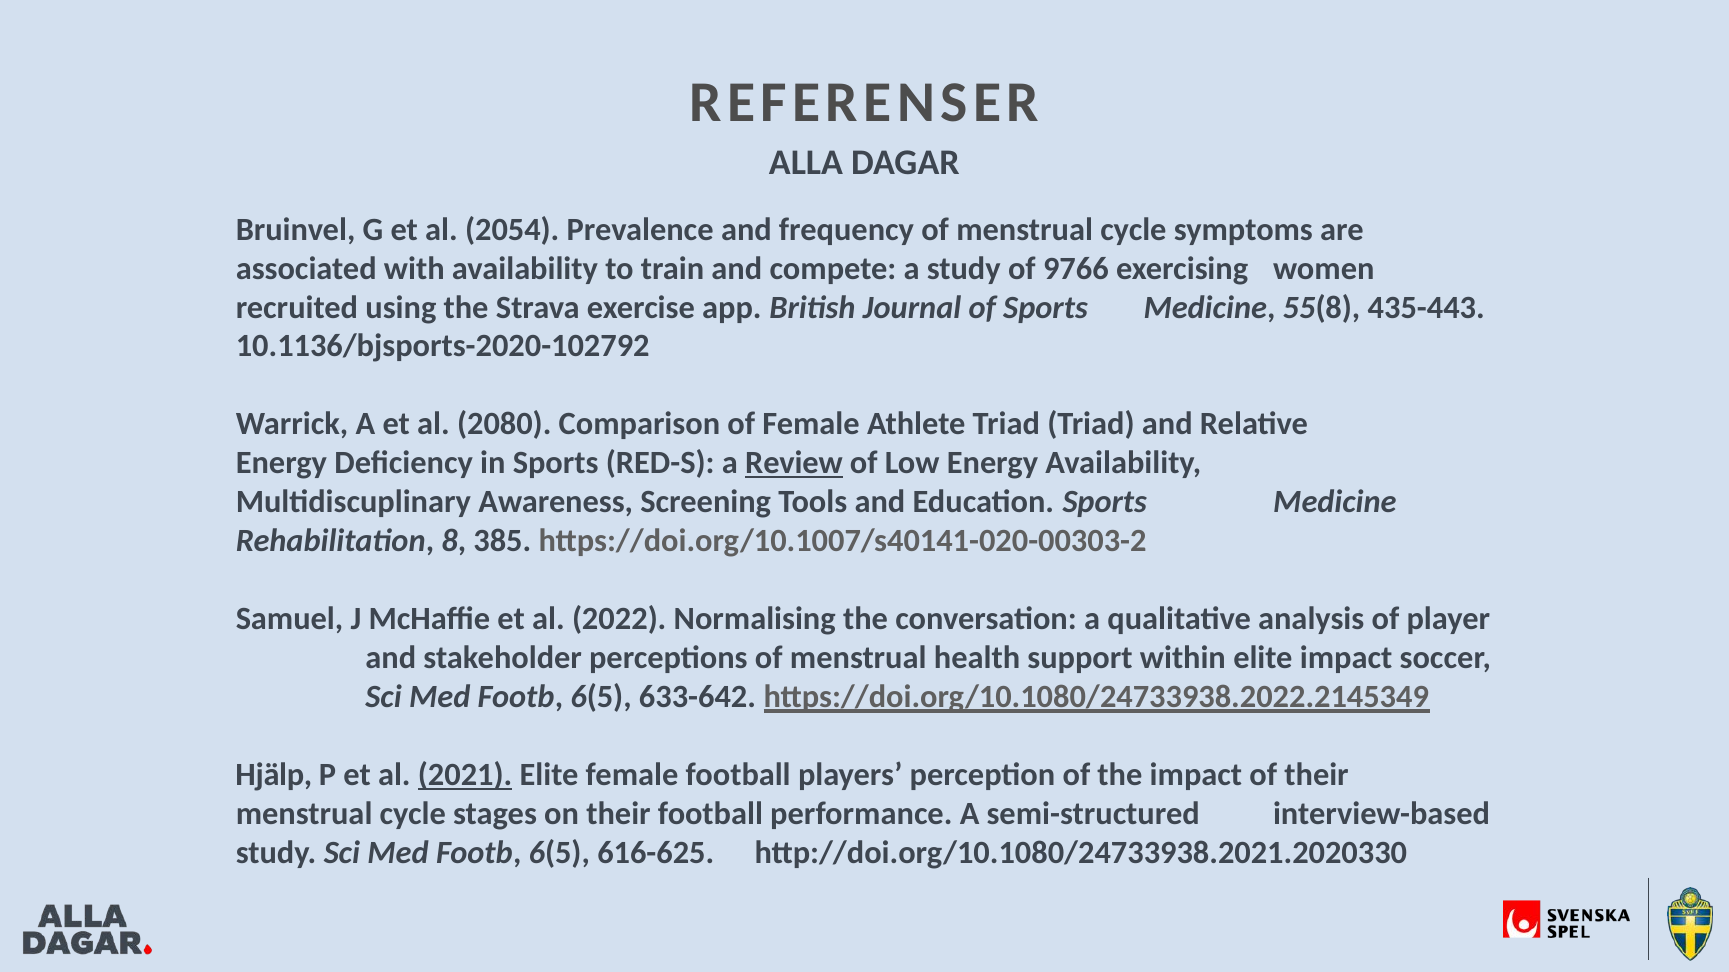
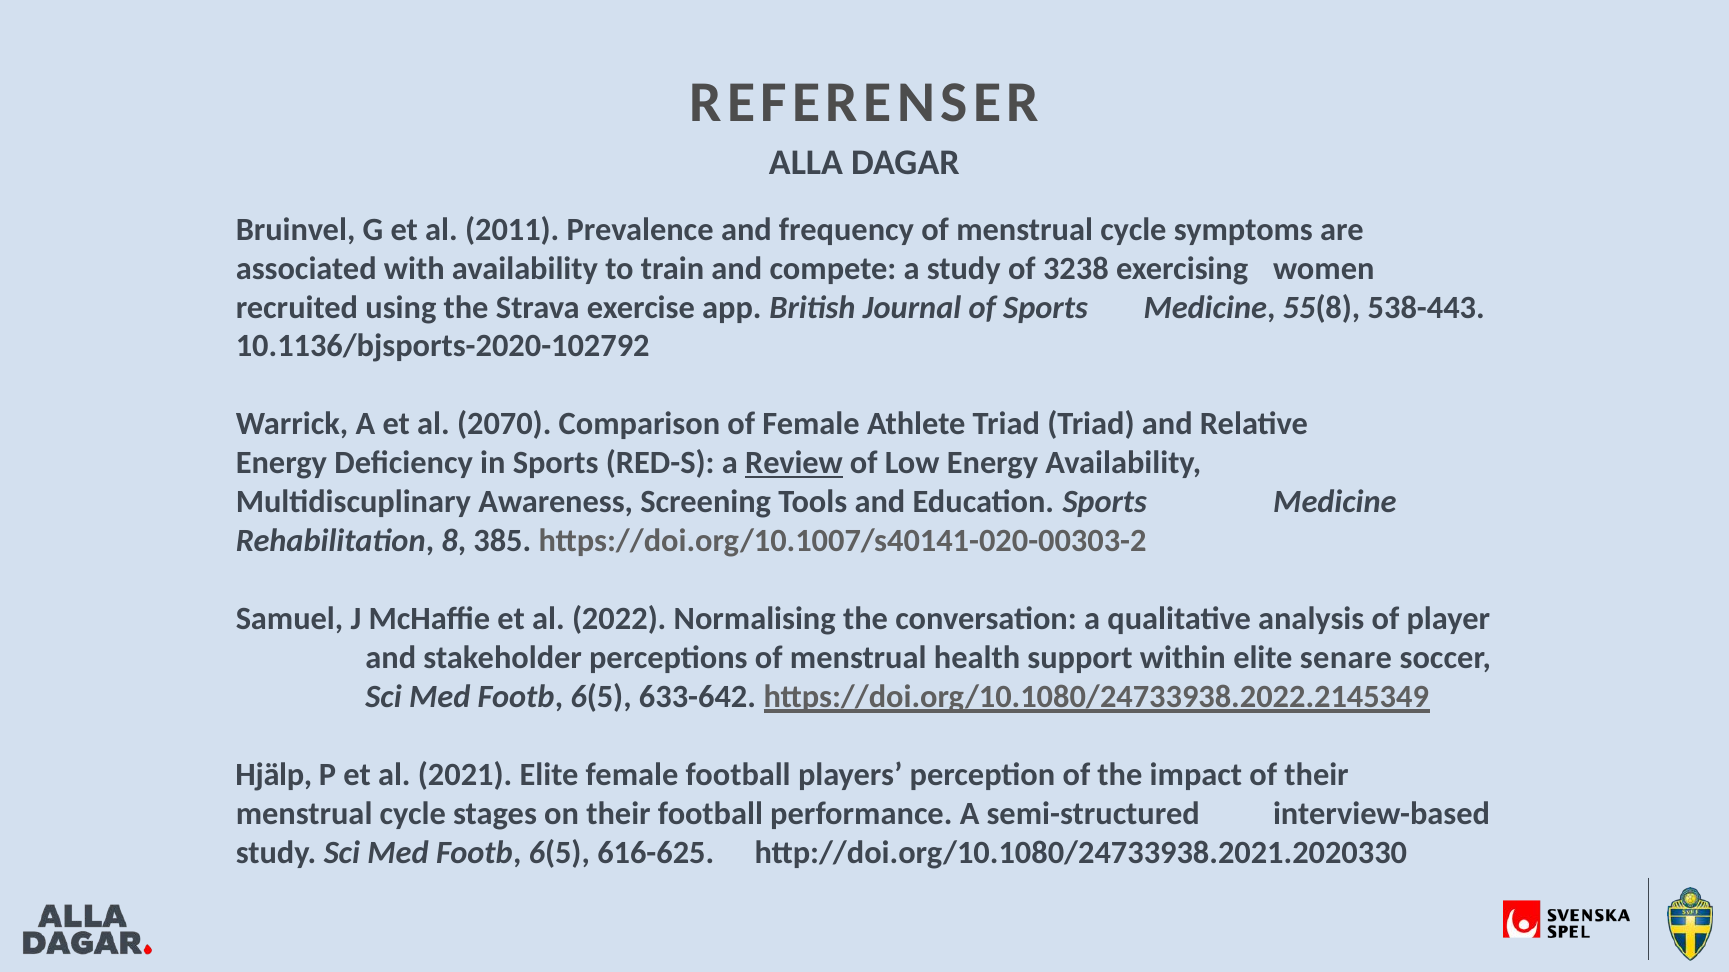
2054: 2054 -> 2011
9766: 9766 -> 3238
435-443: 435-443 -> 538-443
2080: 2080 -> 2070
elite impact: impact -> senare
2021 underline: present -> none
